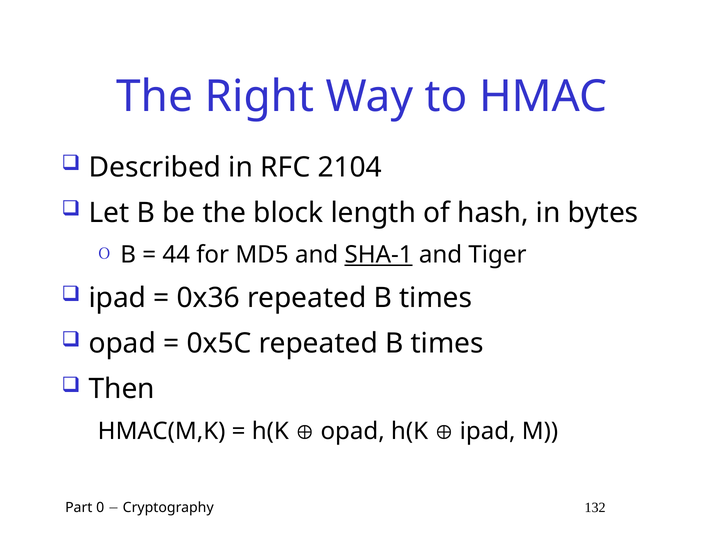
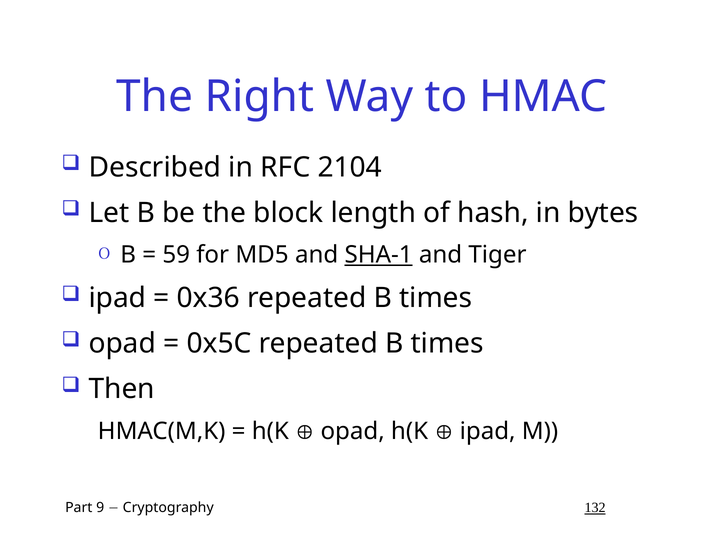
44: 44 -> 59
0: 0 -> 9
132 underline: none -> present
